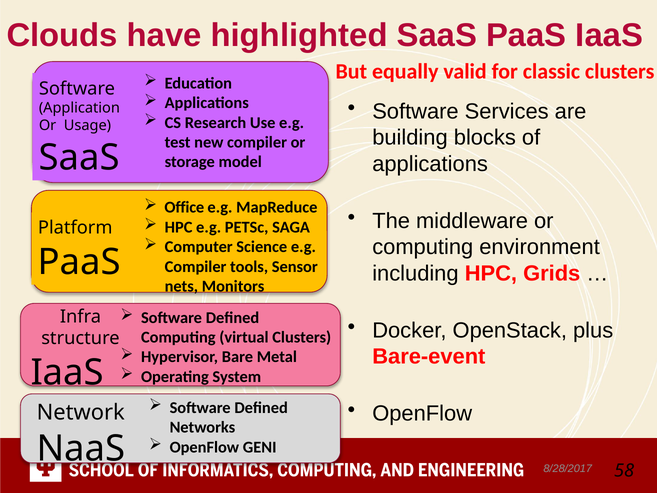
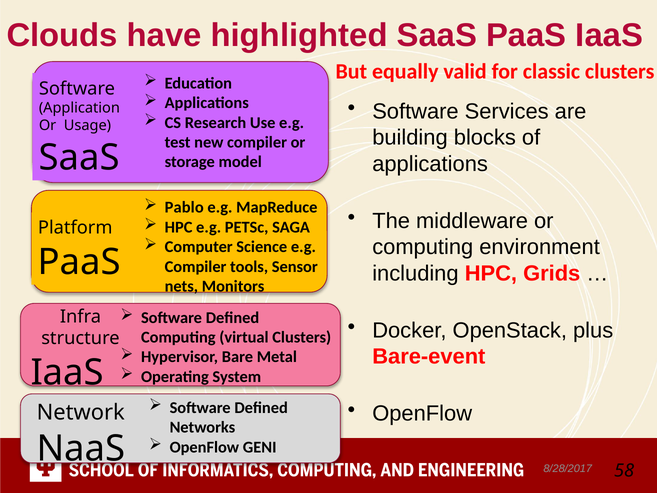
Office: Office -> Pablo
